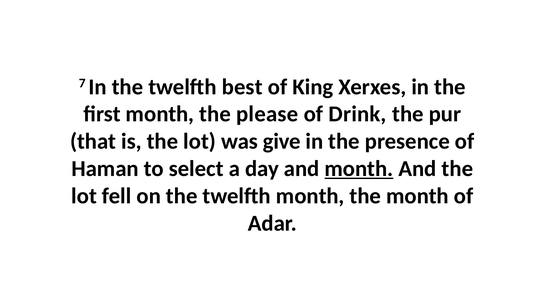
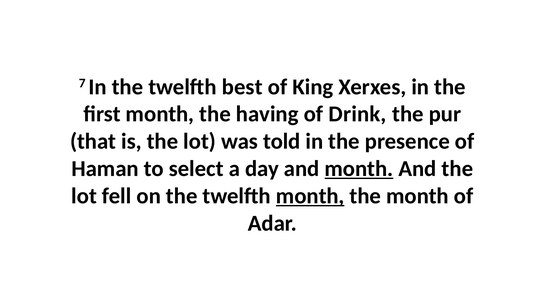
please: please -> having
give: give -> told
month at (310, 196) underline: none -> present
